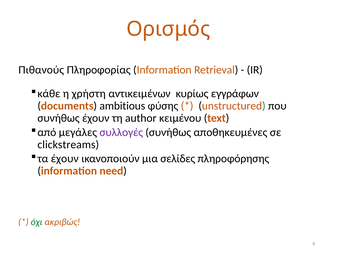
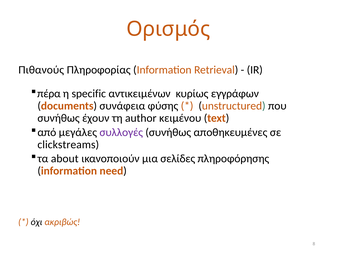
κάθε: κάθε -> πέρα
χρήστη: χρήστη -> specific
ambitious: ambitious -> συνάφεια
τα έχουν: έχουν -> about
όχι colour: green -> black
